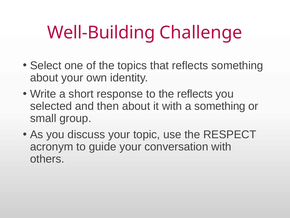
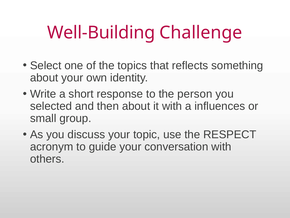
the reflects: reflects -> person
a something: something -> influences
